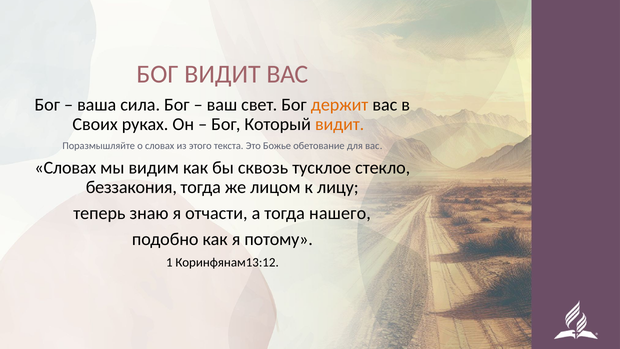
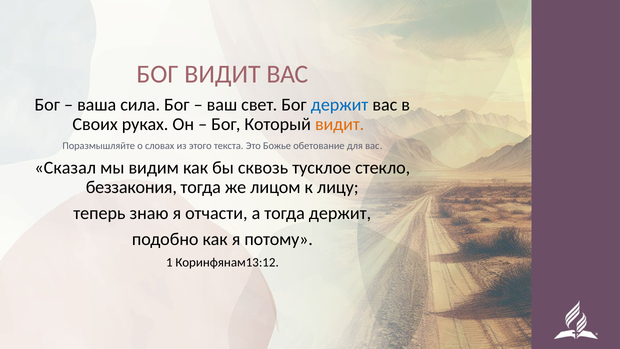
держит at (340, 104) colour: orange -> blue
Словах at (65, 168): Словах -> Сказал
тогда нашего: нашего -> держит
